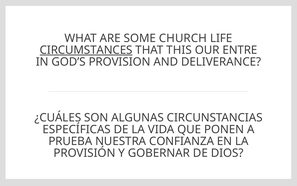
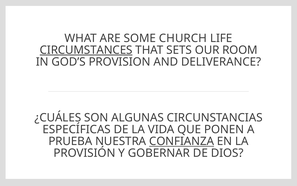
THIS: THIS -> SETS
ENTRE: ENTRE -> ROOM
CONFIANZA underline: none -> present
